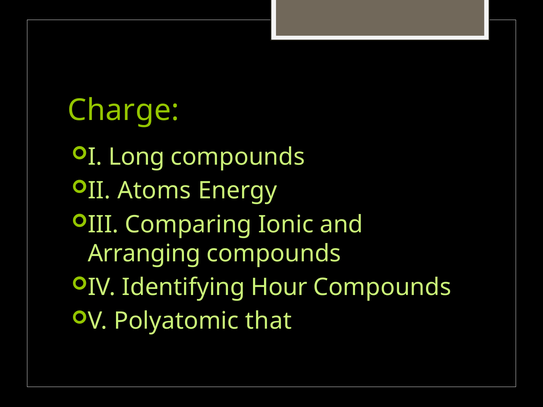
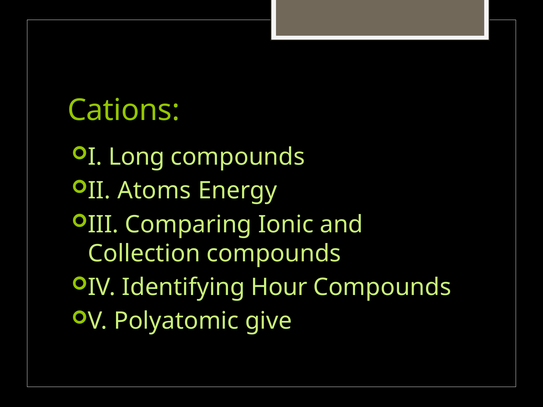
Charge: Charge -> Cations
Arranging: Arranging -> Collection
that: that -> give
